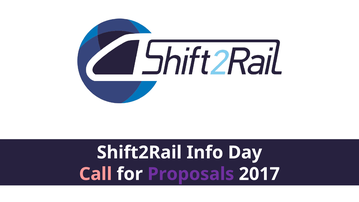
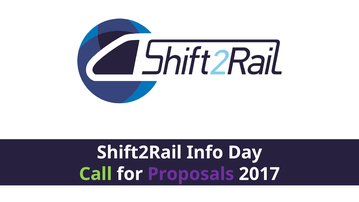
Call colour: pink -> light green
